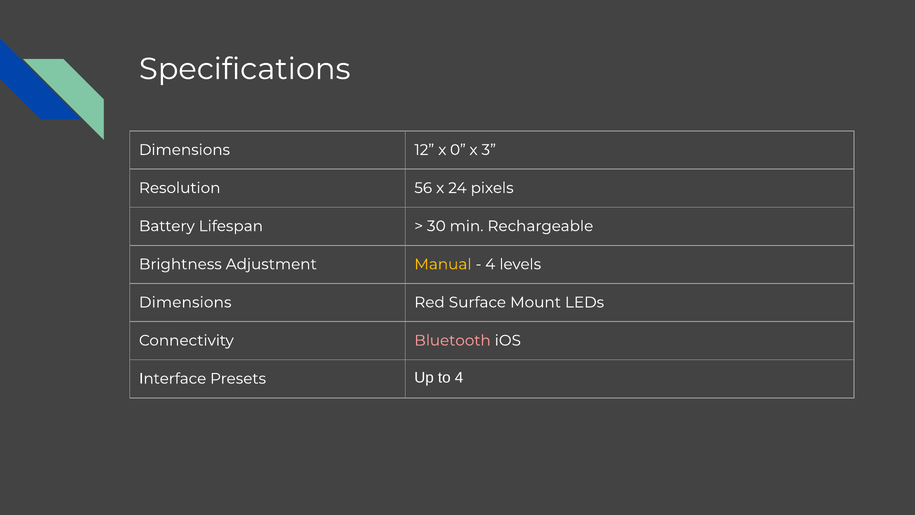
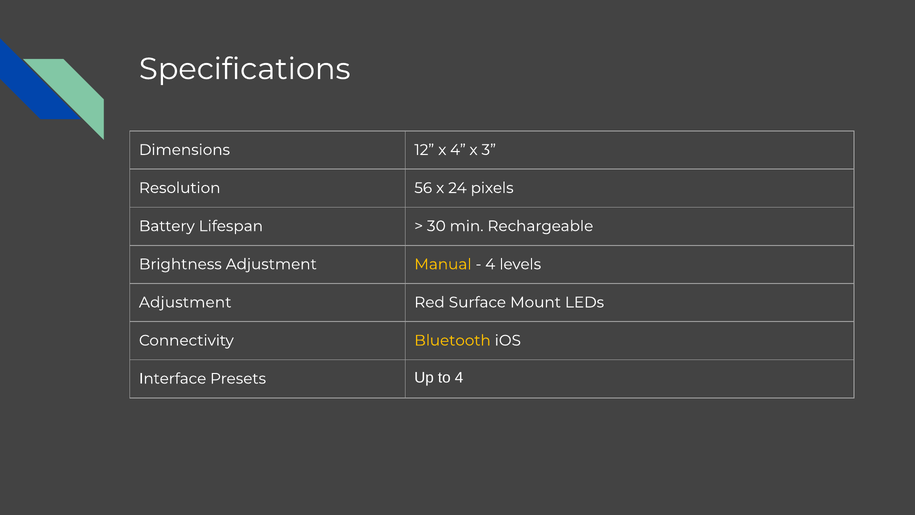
x 0: 0 -> 4
Dimensions at (185, 302): Dimensions -> Adjustment
Bluetooth colour: pink -> yellow
